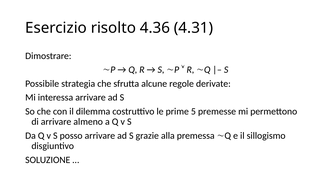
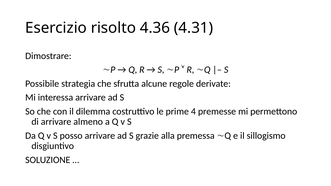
5: 5 -> 4
